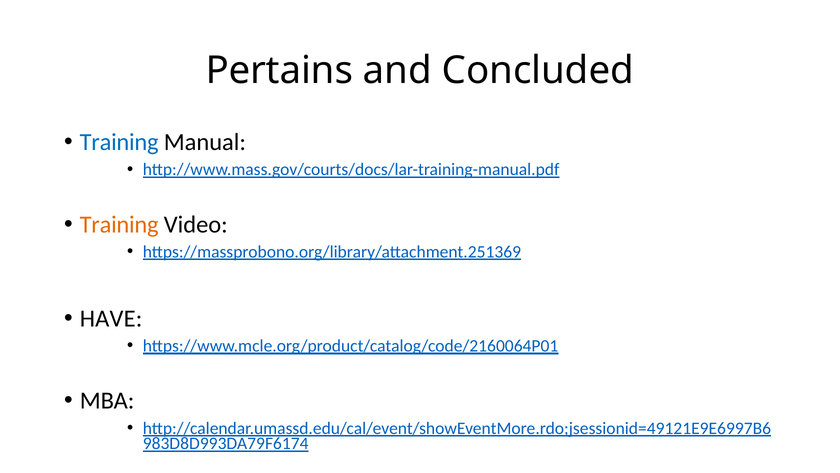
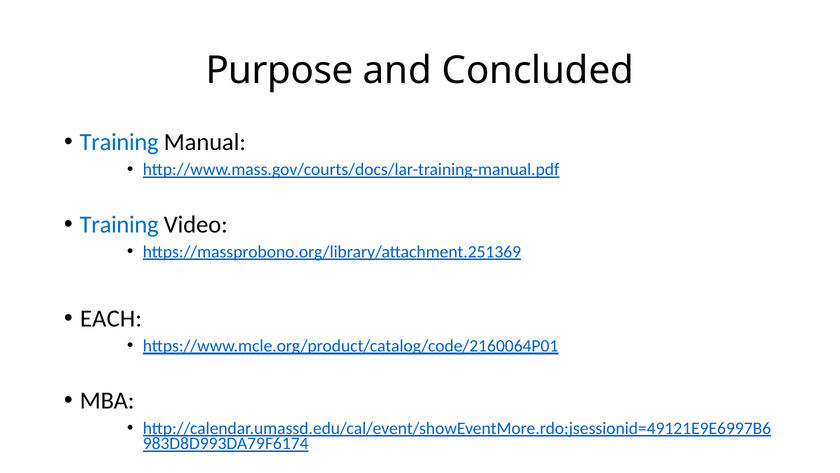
Pertains: Pertains -> Purpose
Training at (119, 224) colour: orange -> blue
HAVE: HAVE -> EACH
